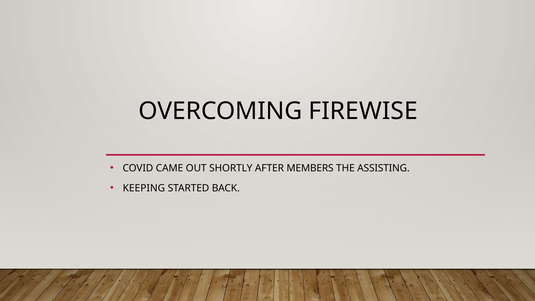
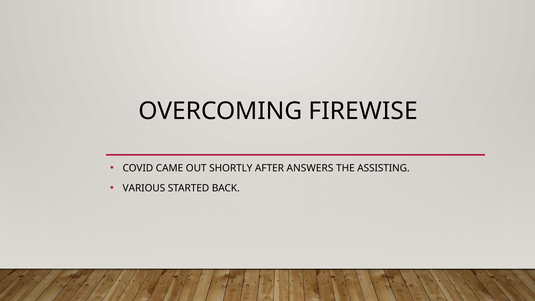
MEMBERS: MEMBERS -> ANSWERS
KEEPING: KEEPING -> VARIOUS
